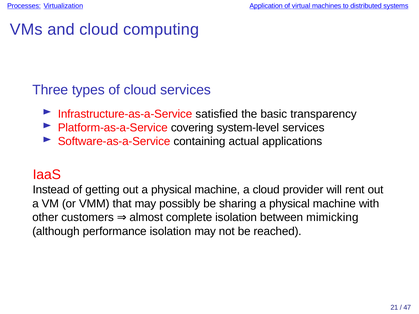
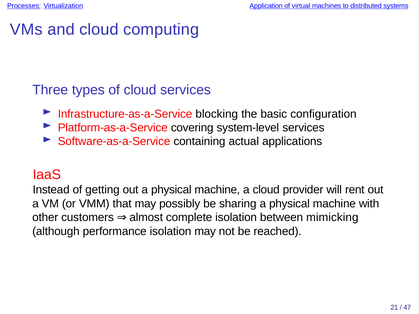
satisfied: satisfied -> blocking
transparency: transparency -> configuration
